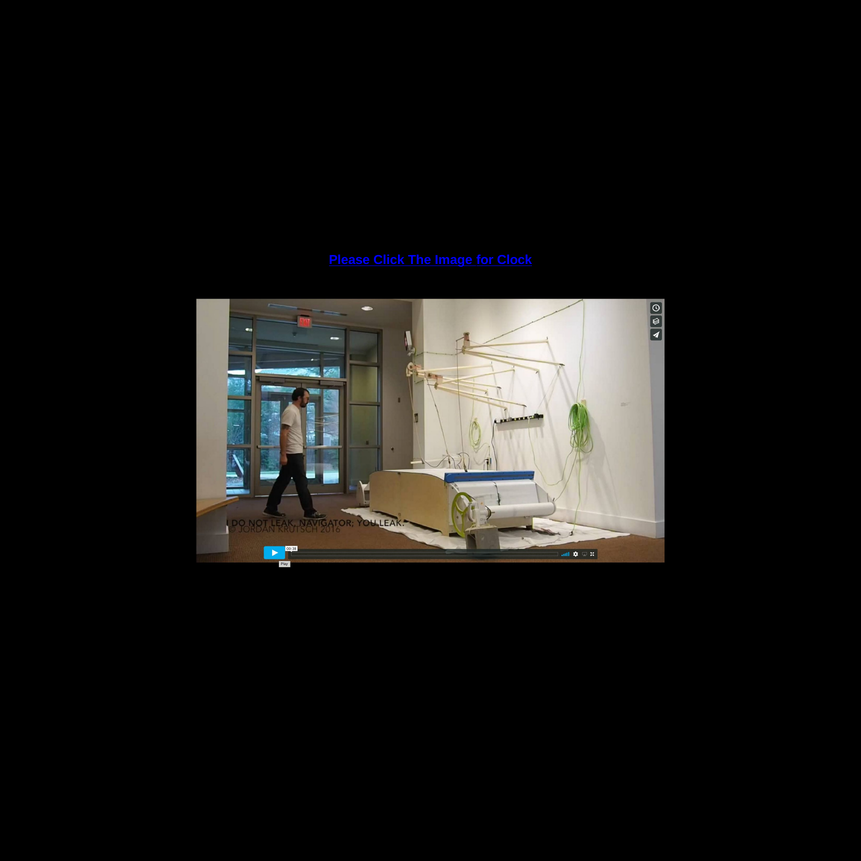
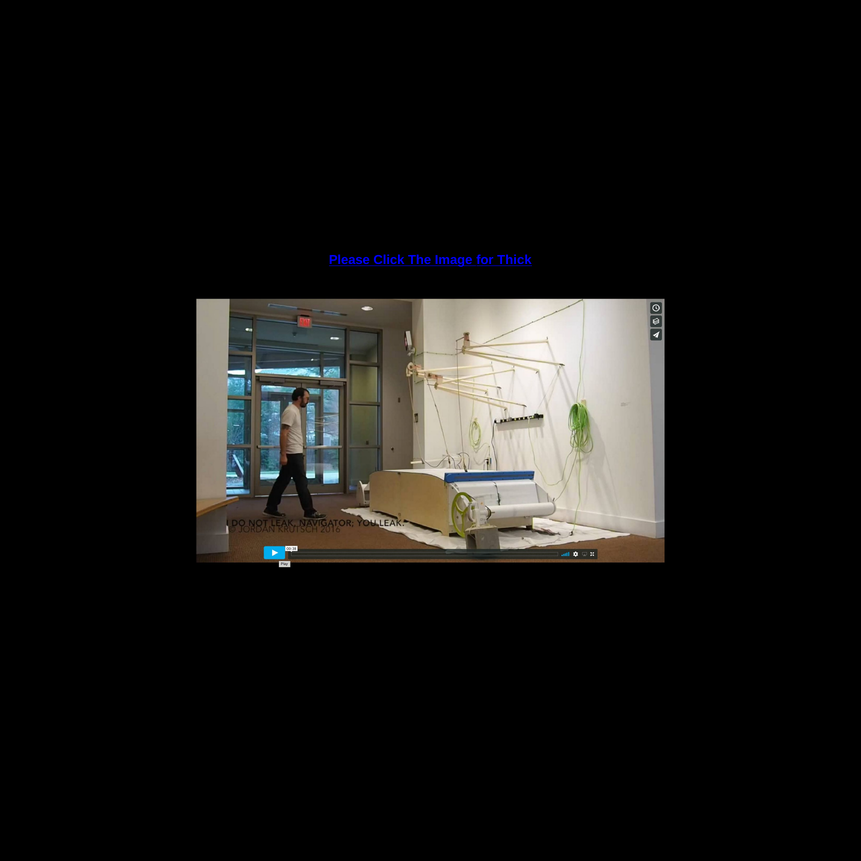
Clock: Clock -> Thick
